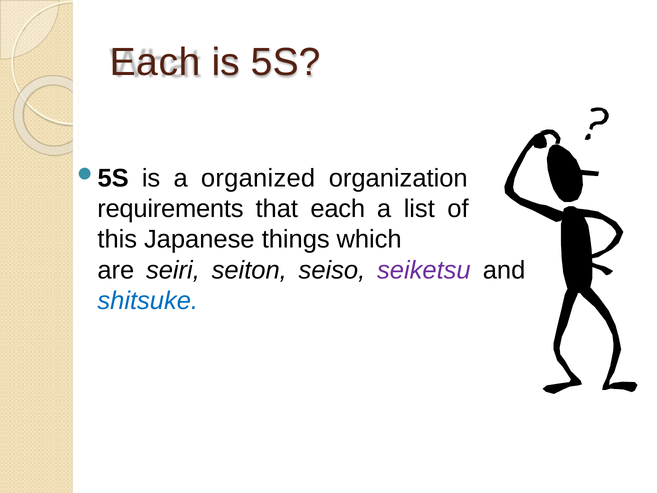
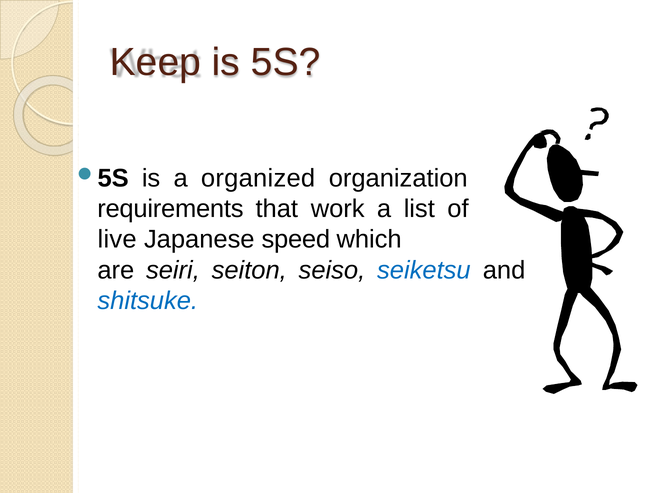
Each at (155, 62): Each -> Keep
that each: each -> work
this: this -> live
things: things -> speed
seiketsu colour: purple -> blue
